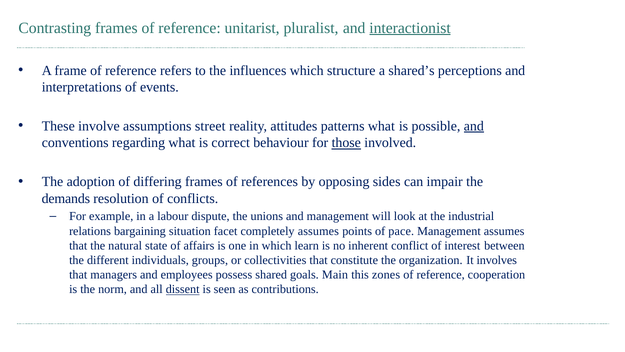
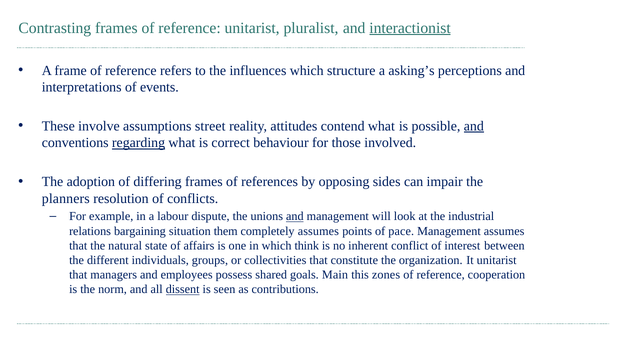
shared’s: shared’s -> asking’s
patterns: patterns -> contend
regarding underline: none -> present
those underline: present -> none
demands: demands -> planners
and at (295, 216) underline: none -> present
facet: facet -> them
learn: learn -> think
It involves: involves -> unitarist
